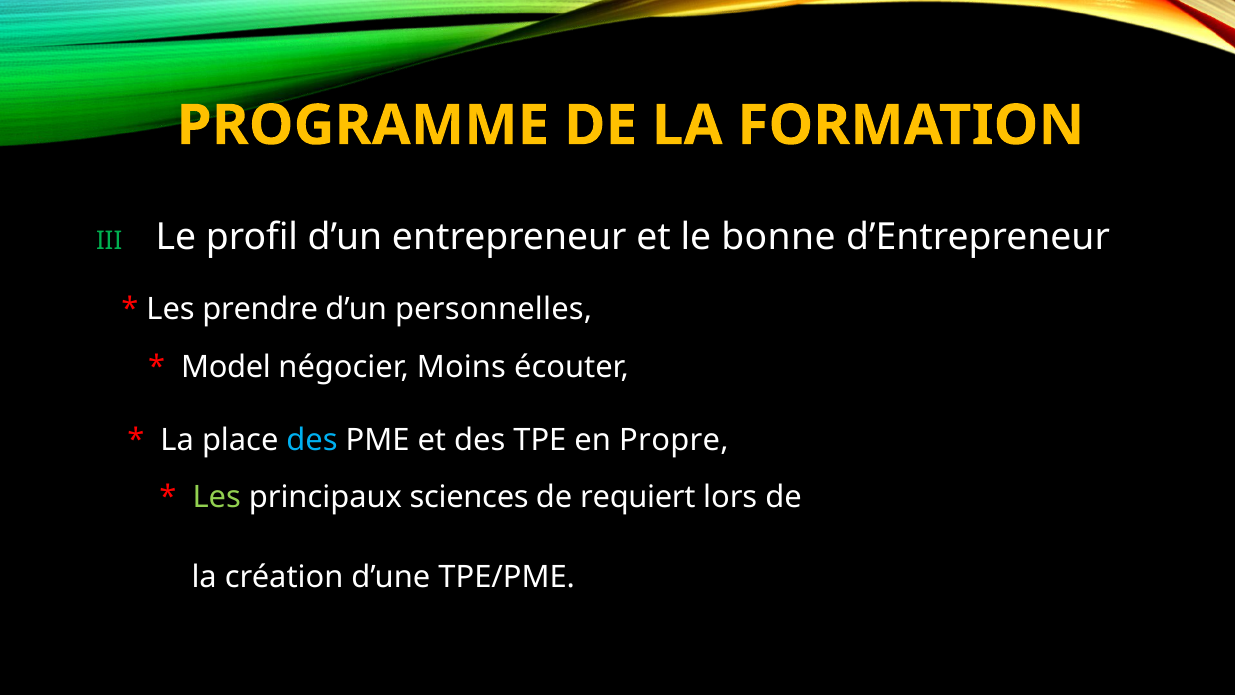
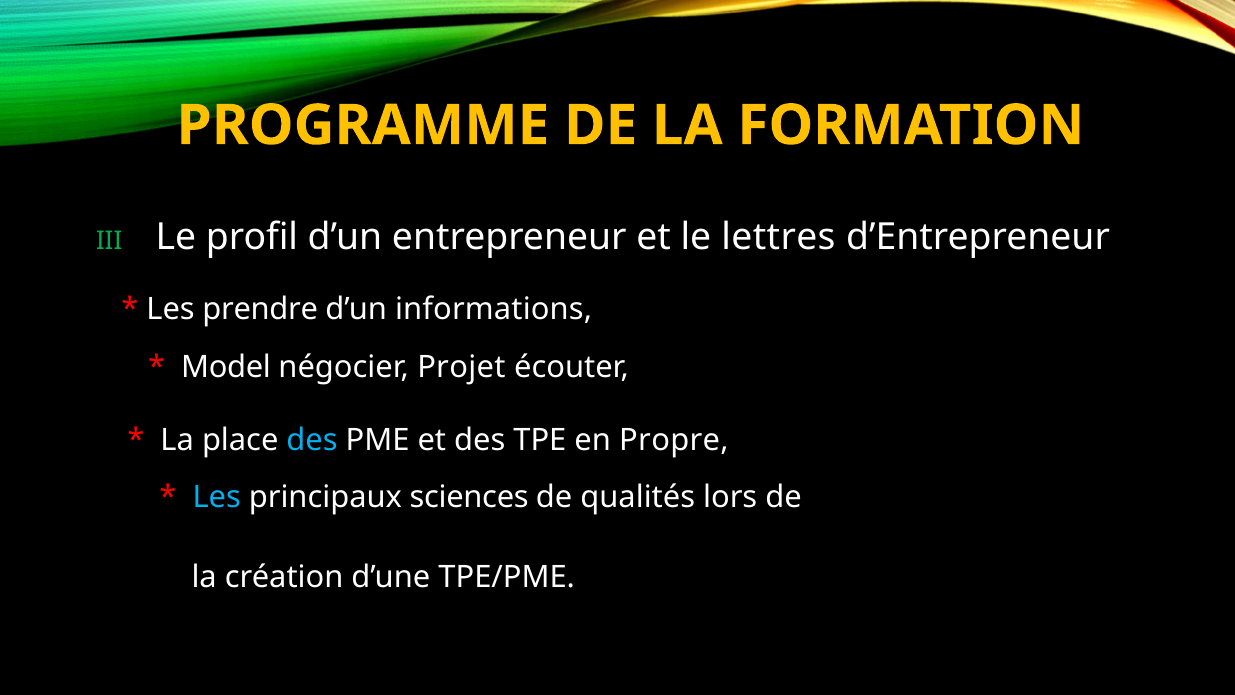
bonne: bonne -> lettres
personnelles: personnelles -> informations
Moins: Moins -> Projet
Les at (217, 497) colour: light green -> light blue
requiert: requiert -> qualités
